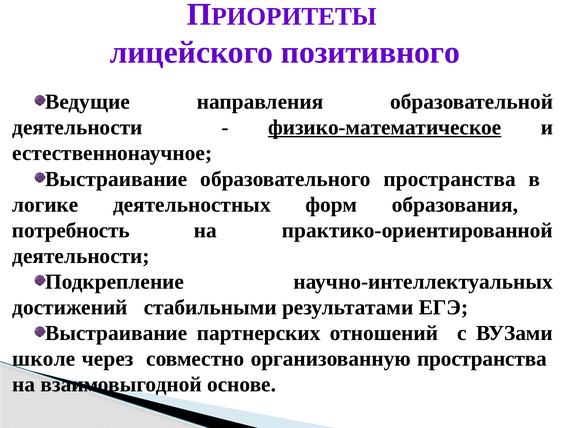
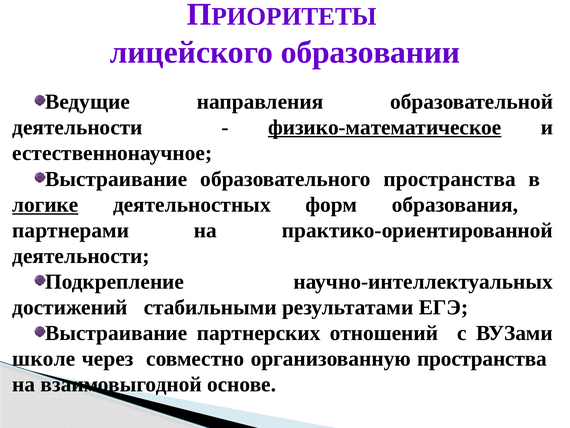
позитивного: позитивного -> образовании
логике underline: none -> present
потребность: потребность -> партнерами
